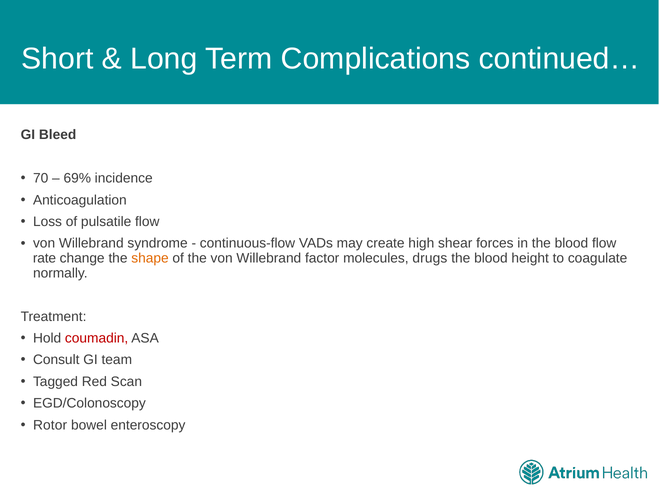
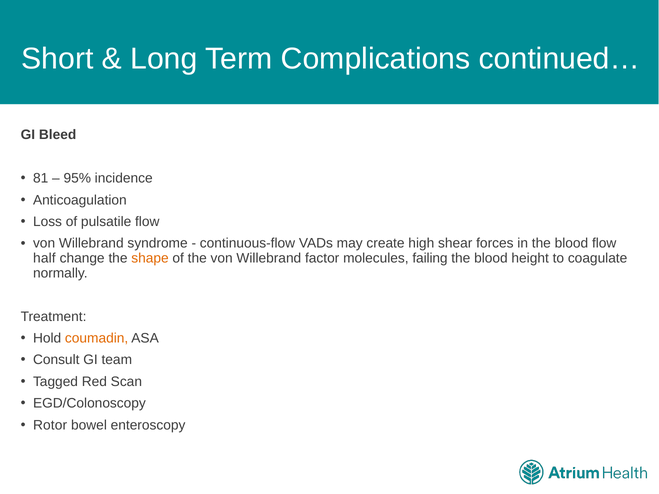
70: 70 -> 81
69%: 69% -> 95%
rate: rate -> half
drugs: drugs -> failing
coumadin colour: red -> orange
